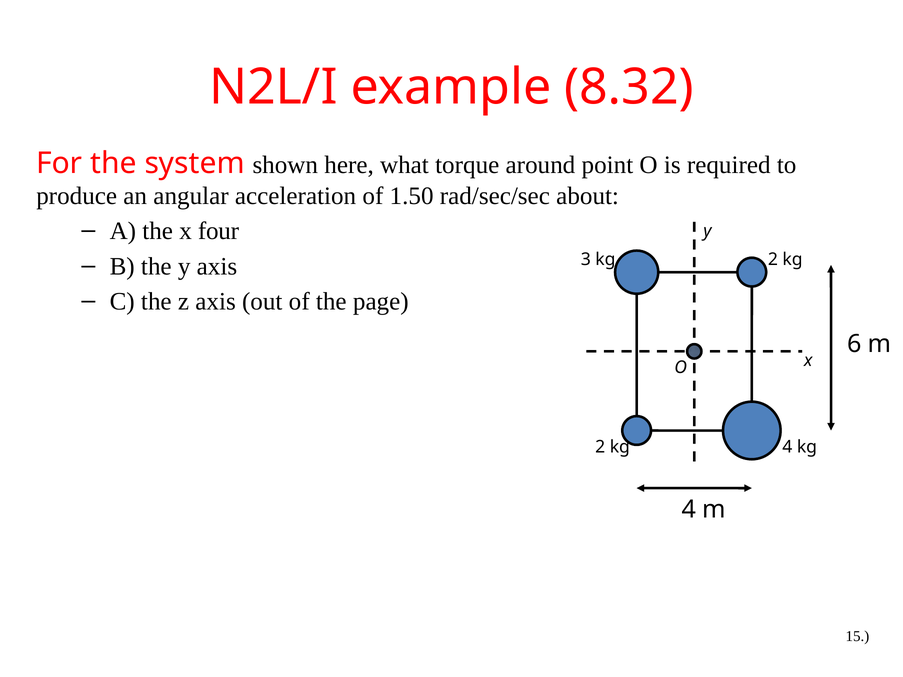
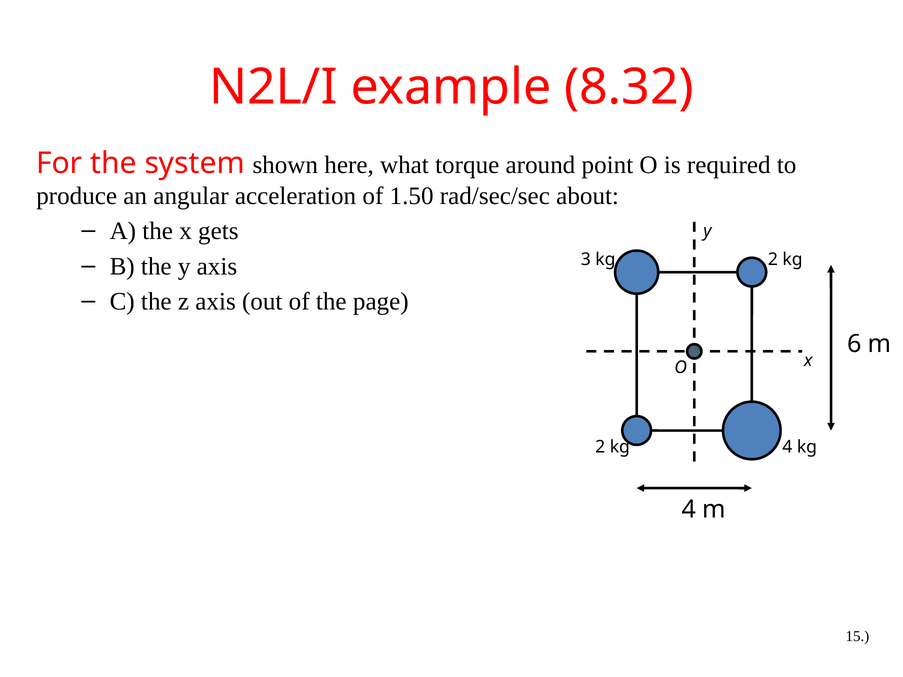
four: four -> gets
